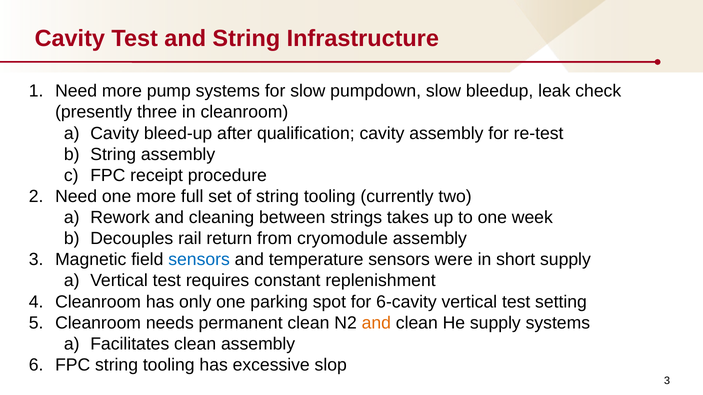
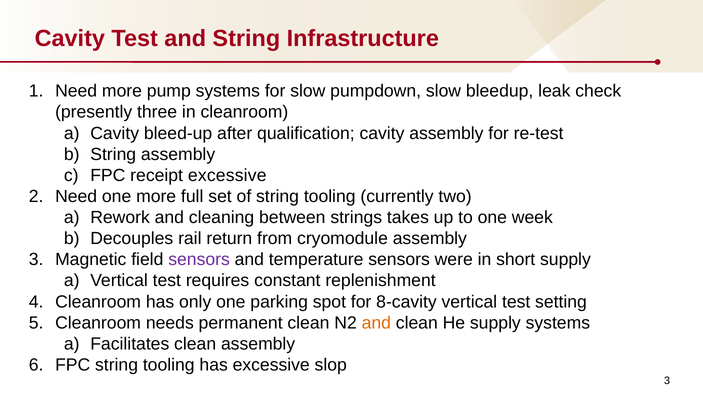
receipt procedure: procedure -> excessive
sensors at (199, 260) colour: blue -> purple
6-cavity: 6-cavity -> 8-cavity
